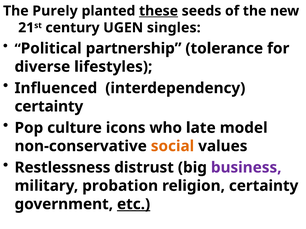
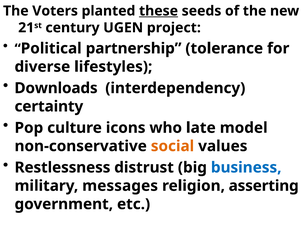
Purely: Purely -> Voters
singles: singles -> project
Influenced: Influenced -> Downloads
business colour: purple -> blue
probation: probation -> messages
religion certainty: certainty -> asserting
etc underline: present -> none
